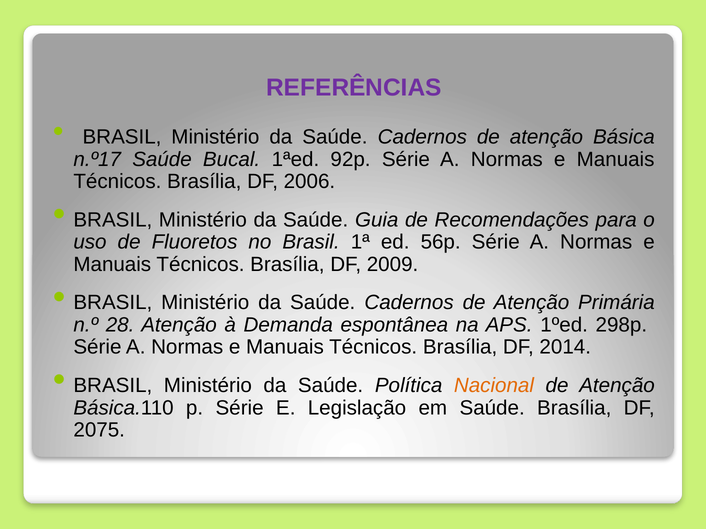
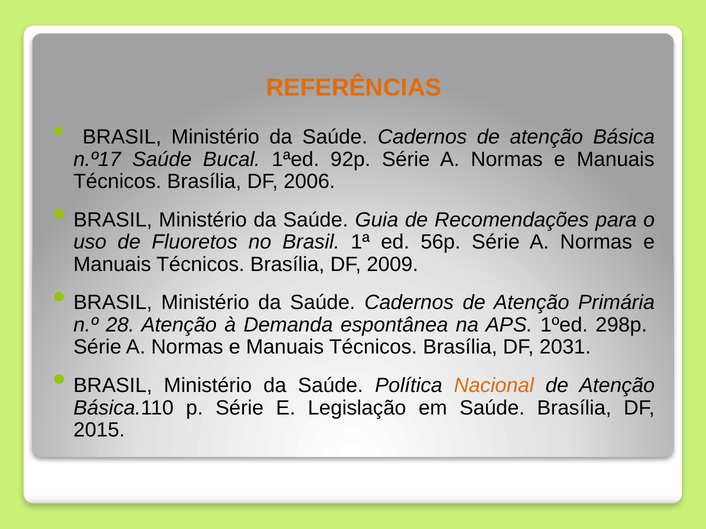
REFERÊNCIAS colour: purple -> orange
2014: 2014 -> 2031
2075: 2075 -> 2015
